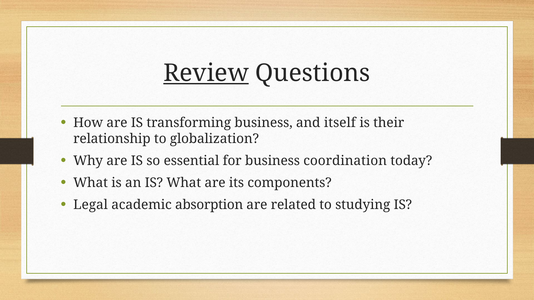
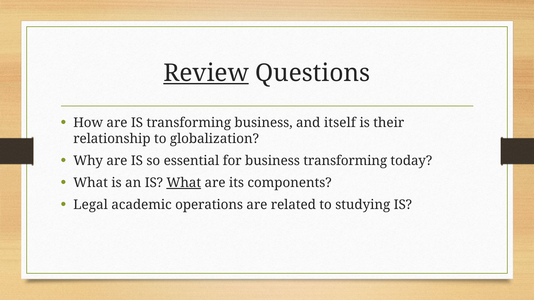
business coordination: coordination -> transforming
What at (184, 183) underline: none -> present
absorption: absorption -> operations
